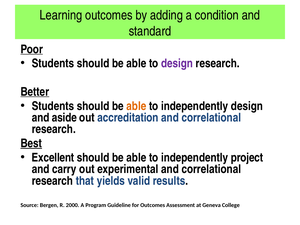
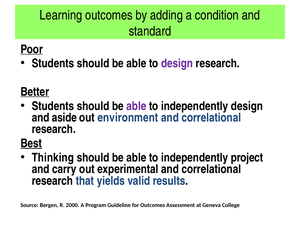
able at (136, 106) colour: orange -> purple
accreditation: accreditation -> environment
Excellent: Excellent -> Thinking
